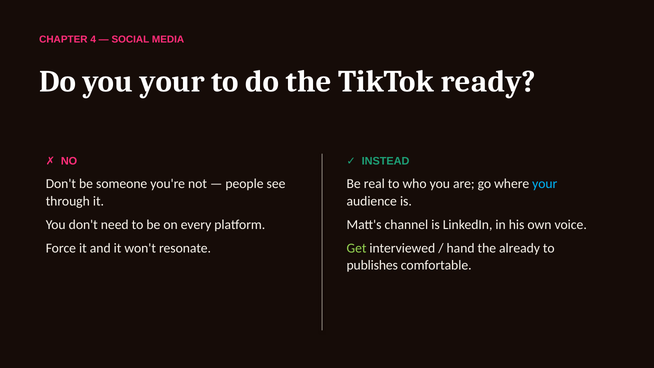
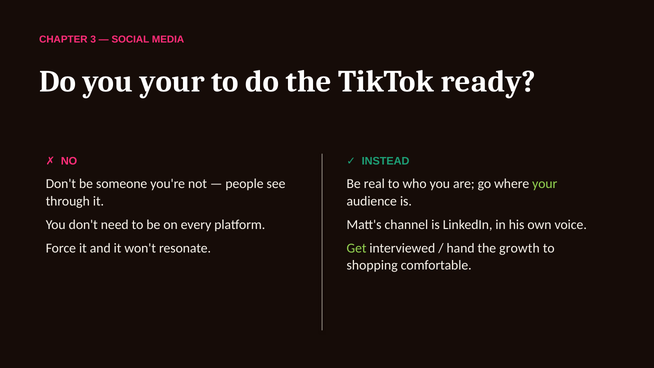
4: 4 -> 3
your at (545, 184) colour: light blue -> light green
already: already -> growth
publishes: publishes -> shopping
